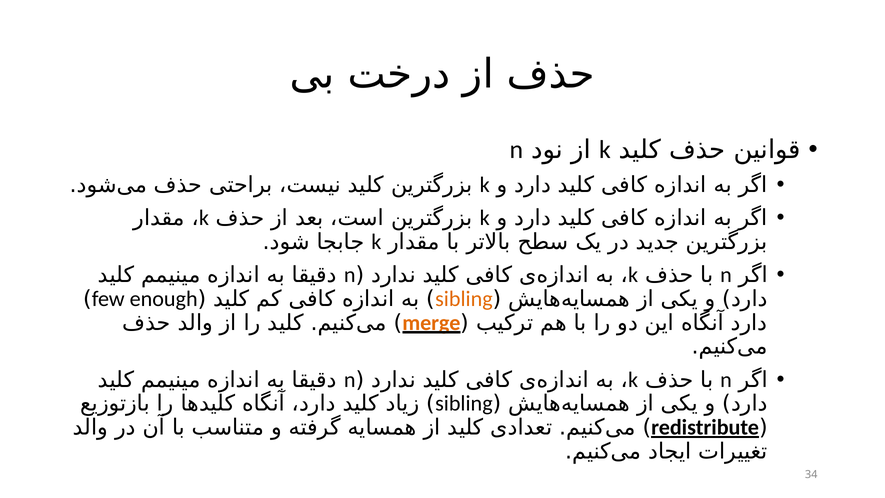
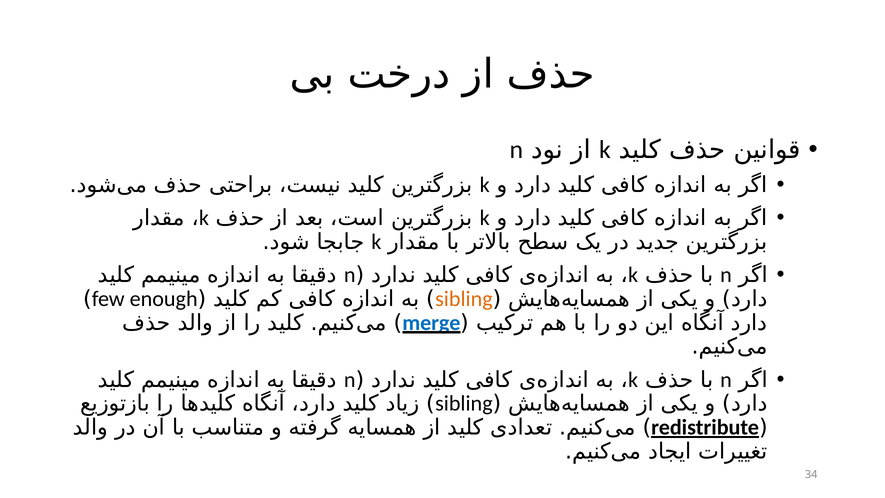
merge colour: orange -> blue
